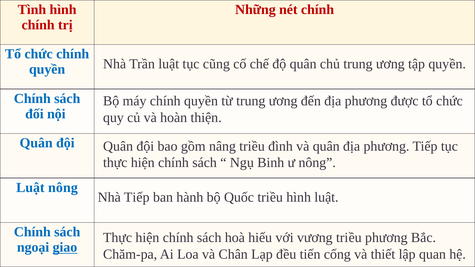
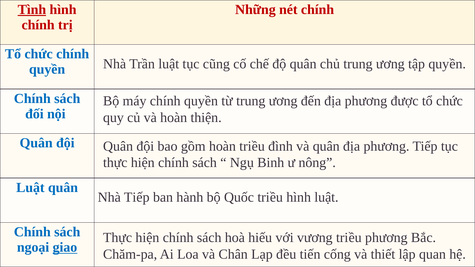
Tình underline: none -> present
gồm nâng: nâng -> hoàn
nông at (63, 188): nông -> quân
